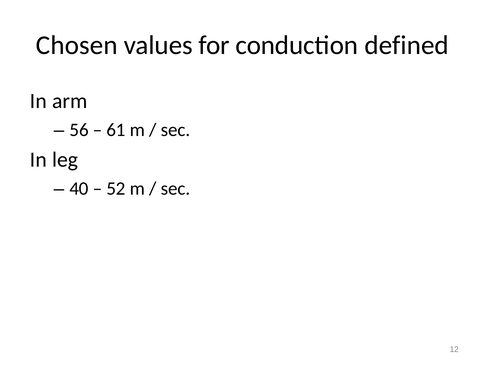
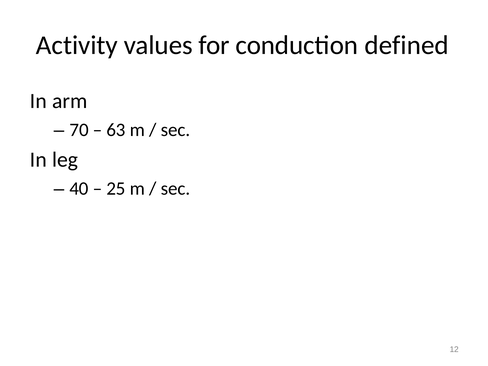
Chosen: Chosen -> Activity
56: 56 -> 70
61: 61 -> 63
52: 52 -> 25
